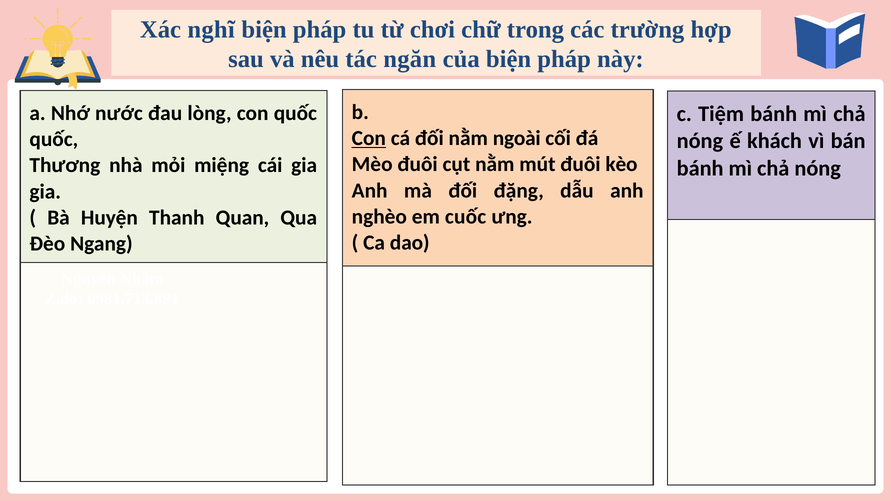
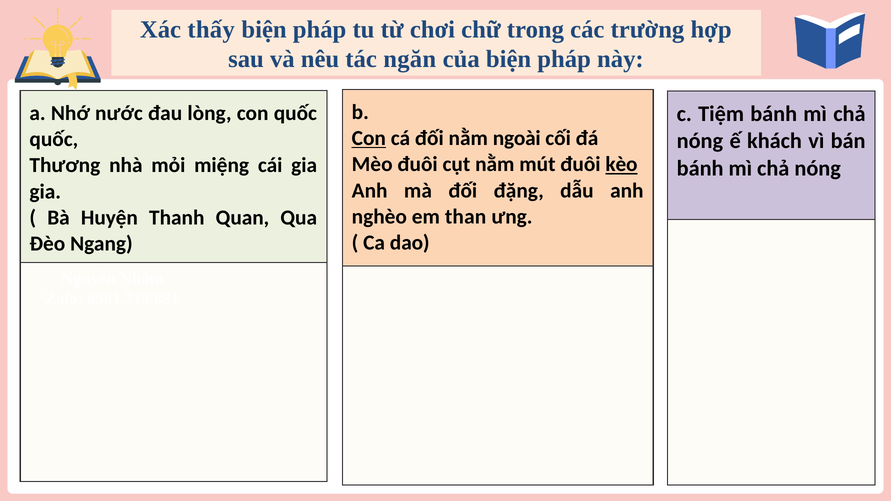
nghĩ: nghĩ -> thấy
kèo underline: none -> present
cuốc: cuốc -> than
